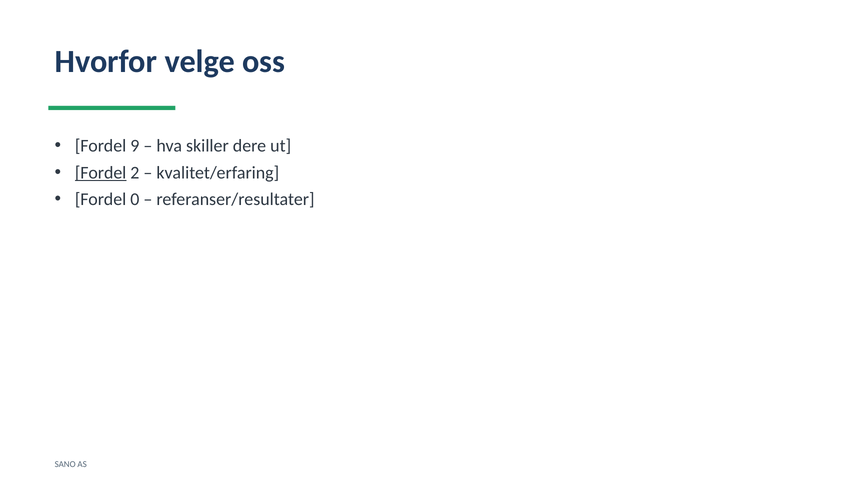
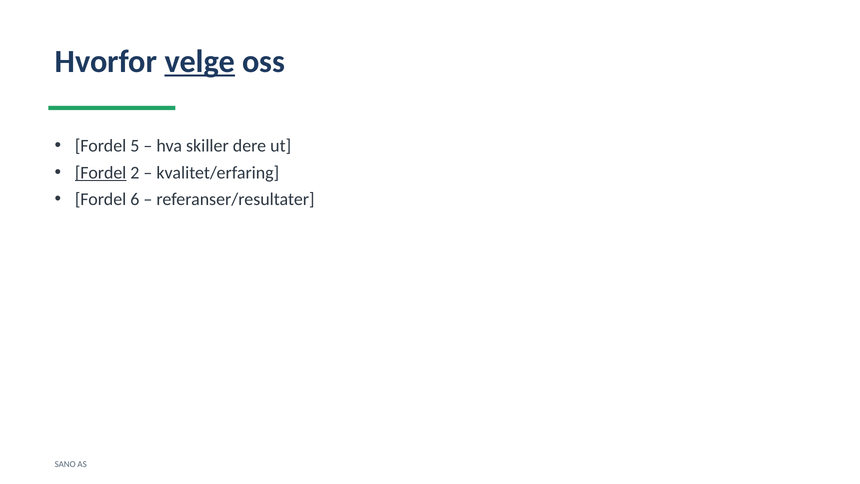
velge underline: none -> present
9: 9 -> 5
0: 0 -> 6
